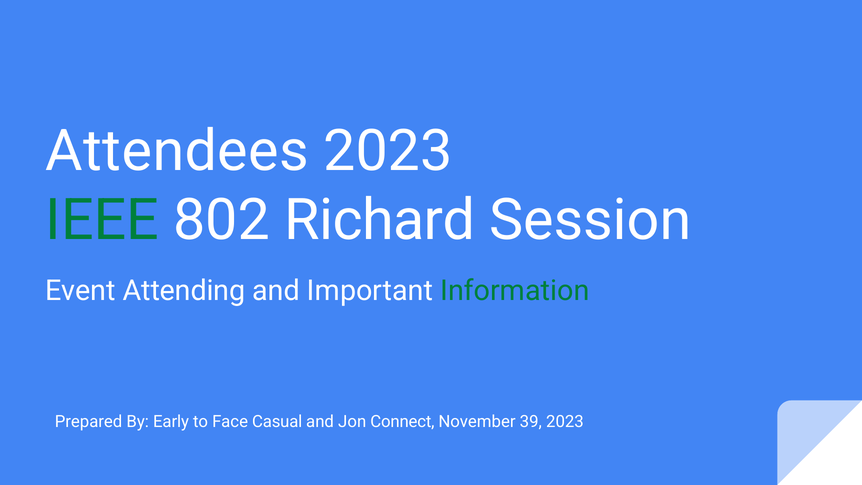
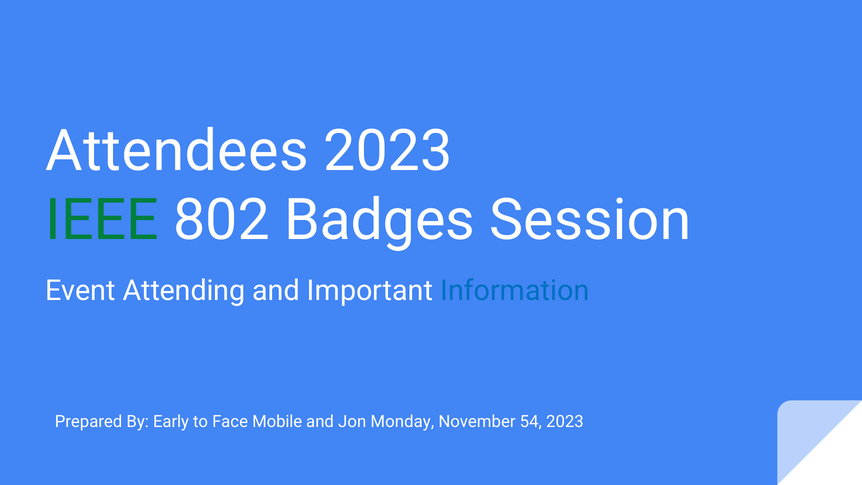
Richard: Richard -> Badges
Information colour: green -> blue
Casual: Casual -> Mobile
Connect: Connect -> Monday
39: 39 -> 54
